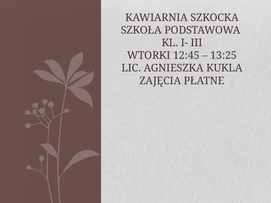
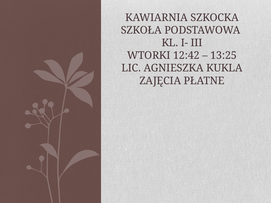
12:45: 12:45 -> 12:42
